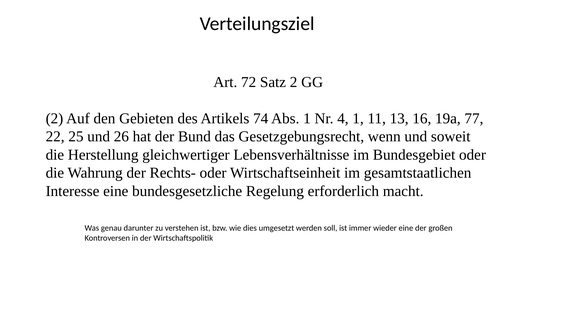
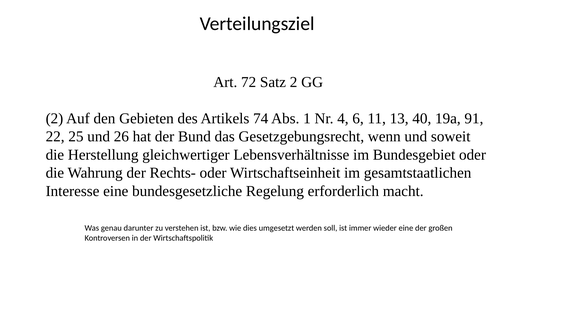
4 1: 1 -> 6
16: 16 -> 40
77: 77 -> 91
